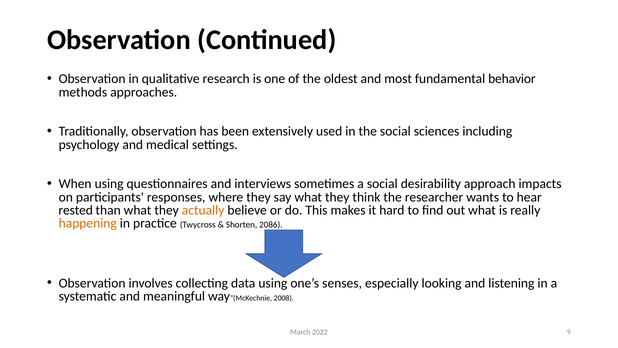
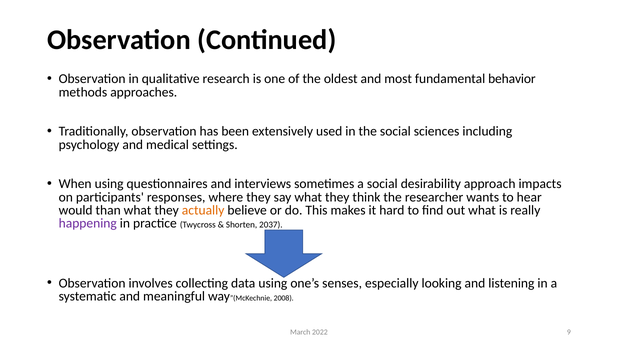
rested: rested -> would
happening colour: orange -> purple
2086: 2086 -> 2037
